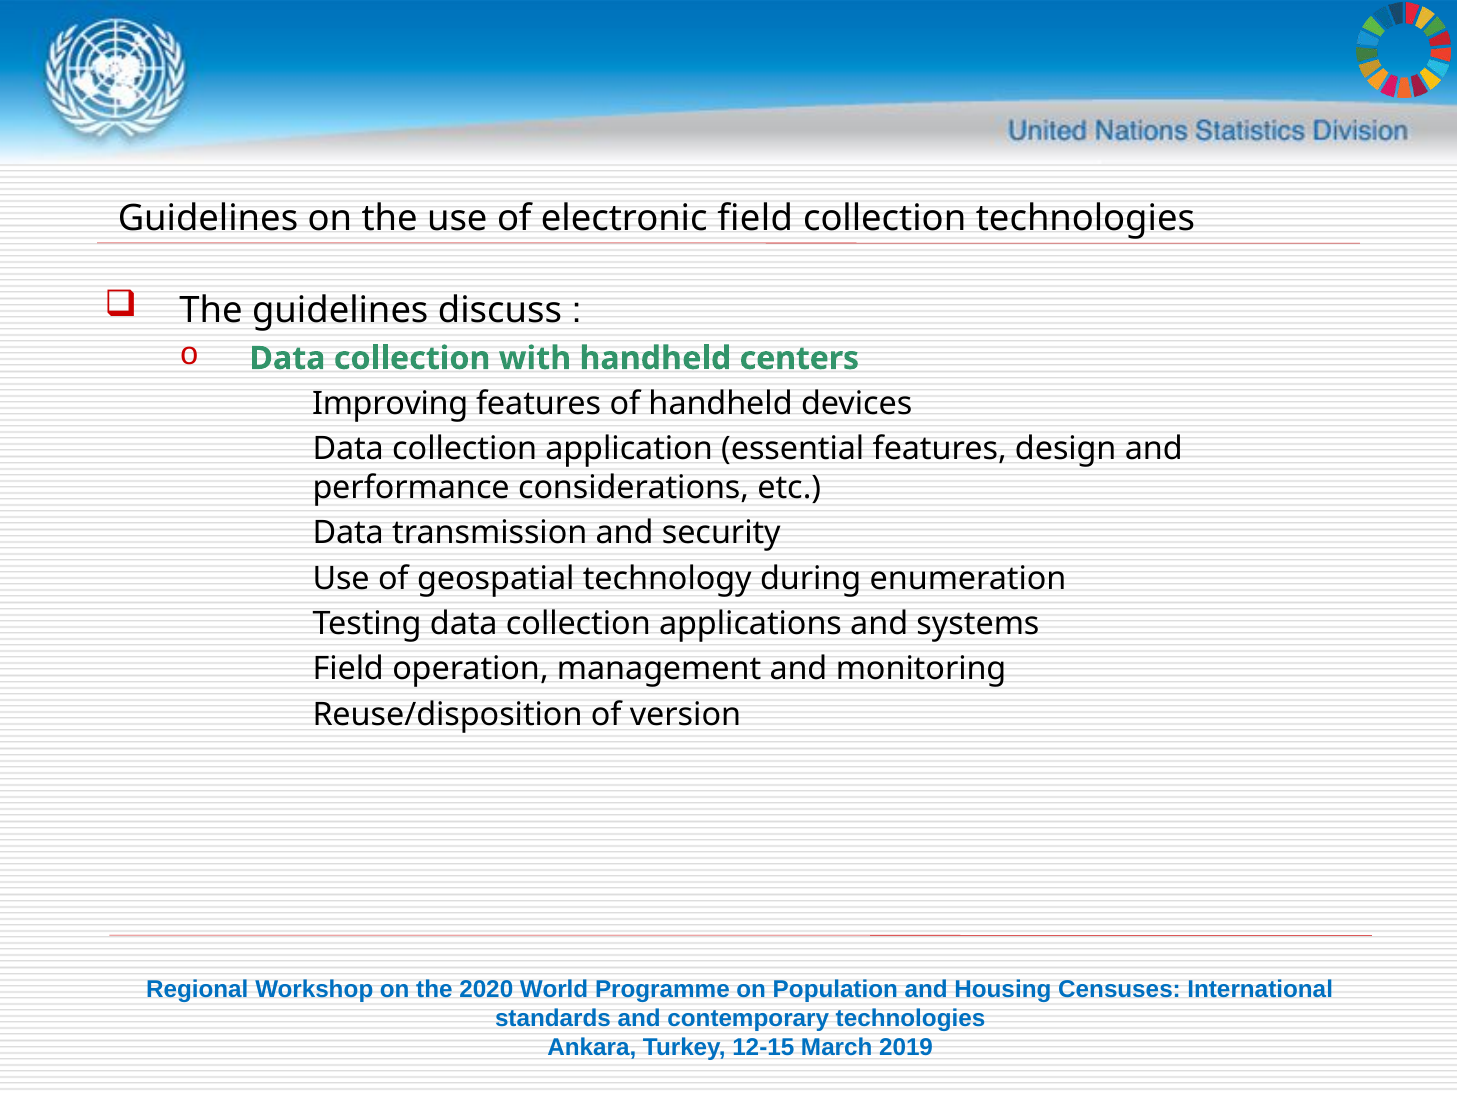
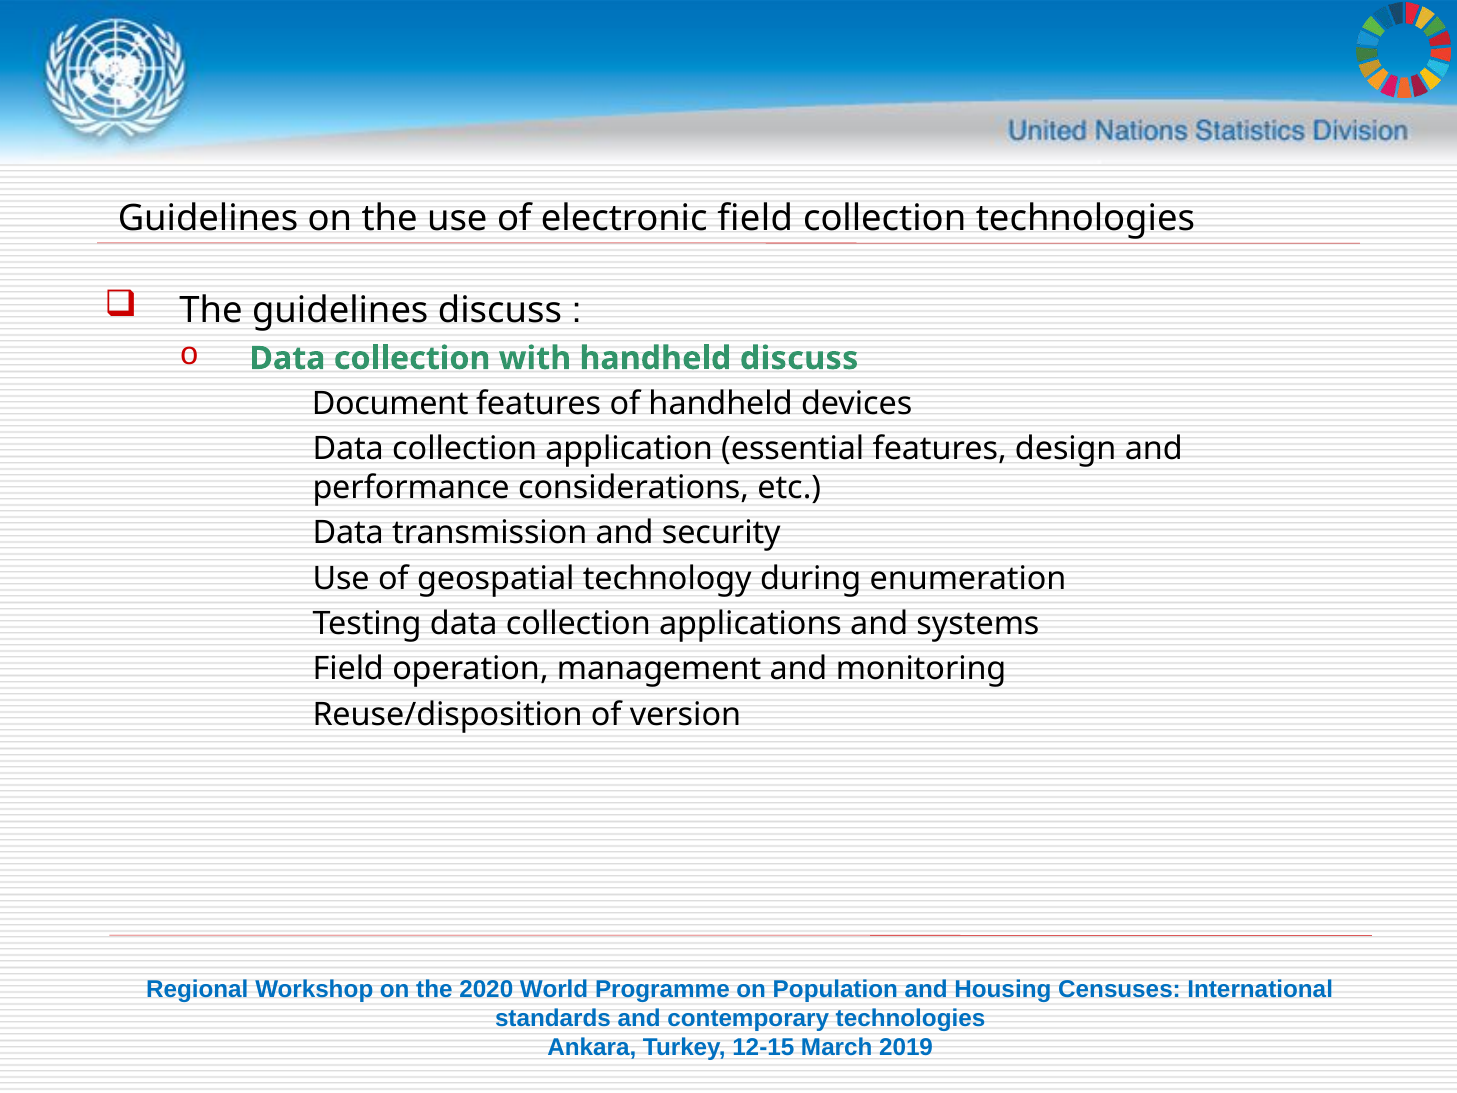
handheld centers: centers -> discuss
Improving: Improving -> Document
